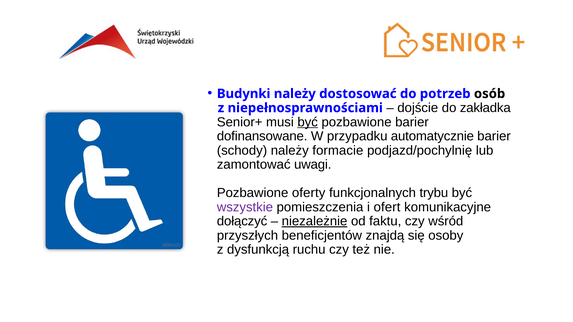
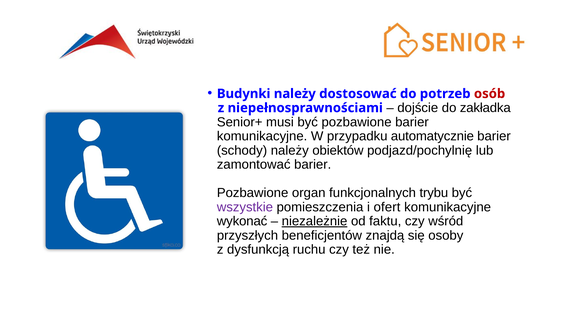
osób colour: black -> red
być at (308, 122) underline: present -> none
dofinansowane at (262, 136): dofinansowane -> komunikacyjne
formacie: formacie -> obiektów
zamontować uwagi: uwagi -> barier
oferty: oferty -> organ
dołączyć: dołączyć -> wykonać
